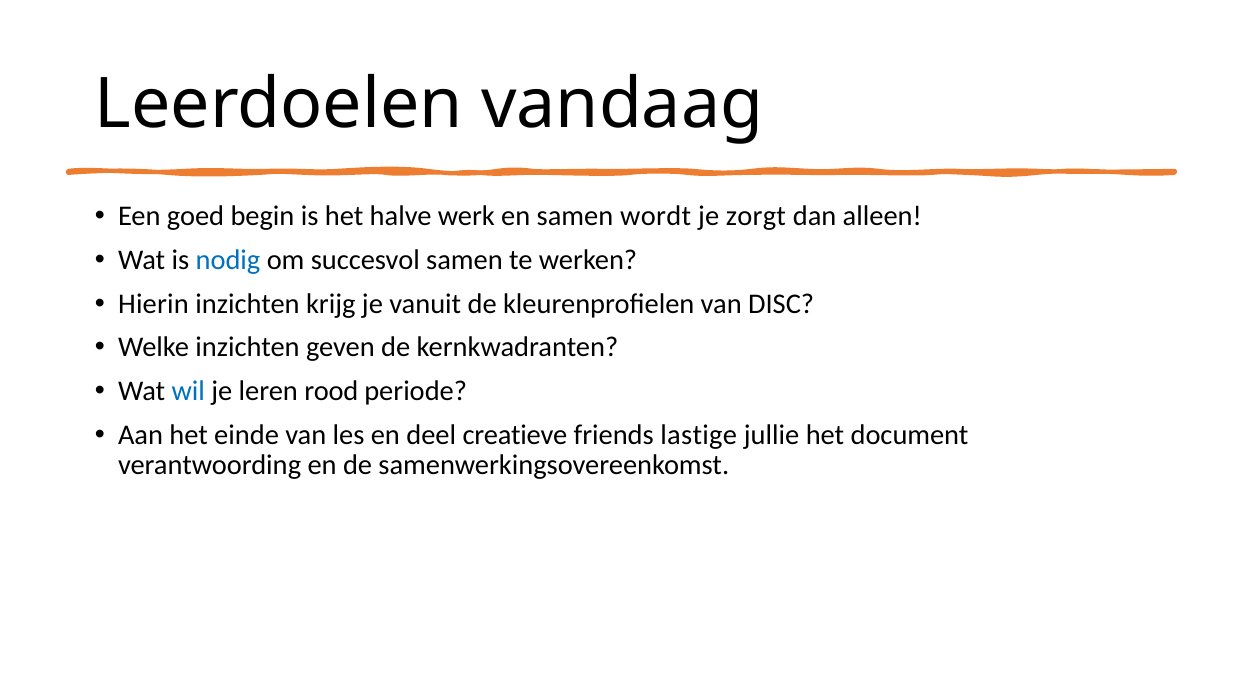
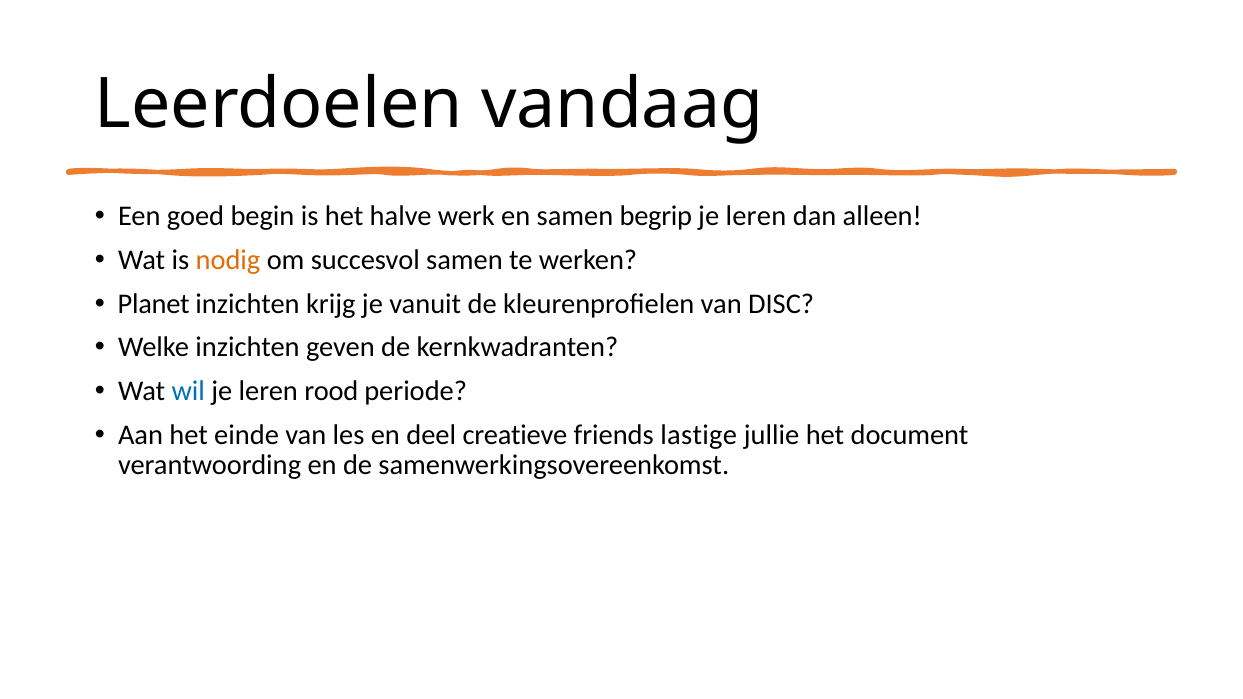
wordt: wordt -> begrip
zorgt at (756, 217): zorgt -> leren
nodig colour: blue -> orange
Hierin: Hierin -> Planet
